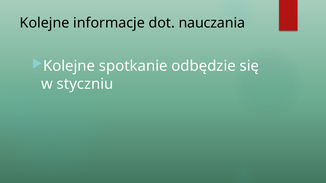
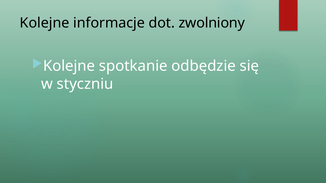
nauczania: nauczania -> zwolniony
